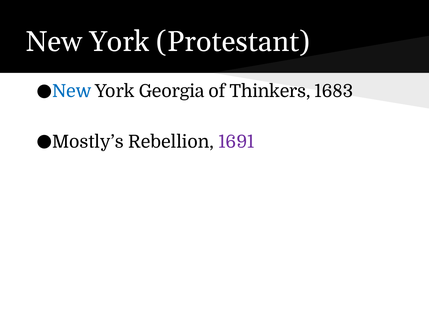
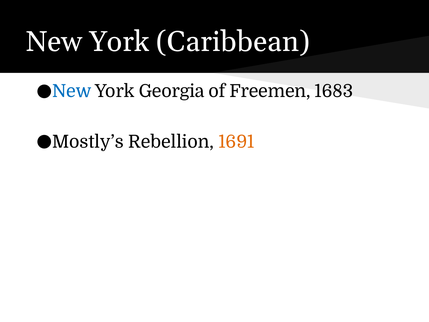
Protestant: Protestant -> Caribbean
Thinkers: Thinkers -> Freemen
1691 colour: purple -> orange
